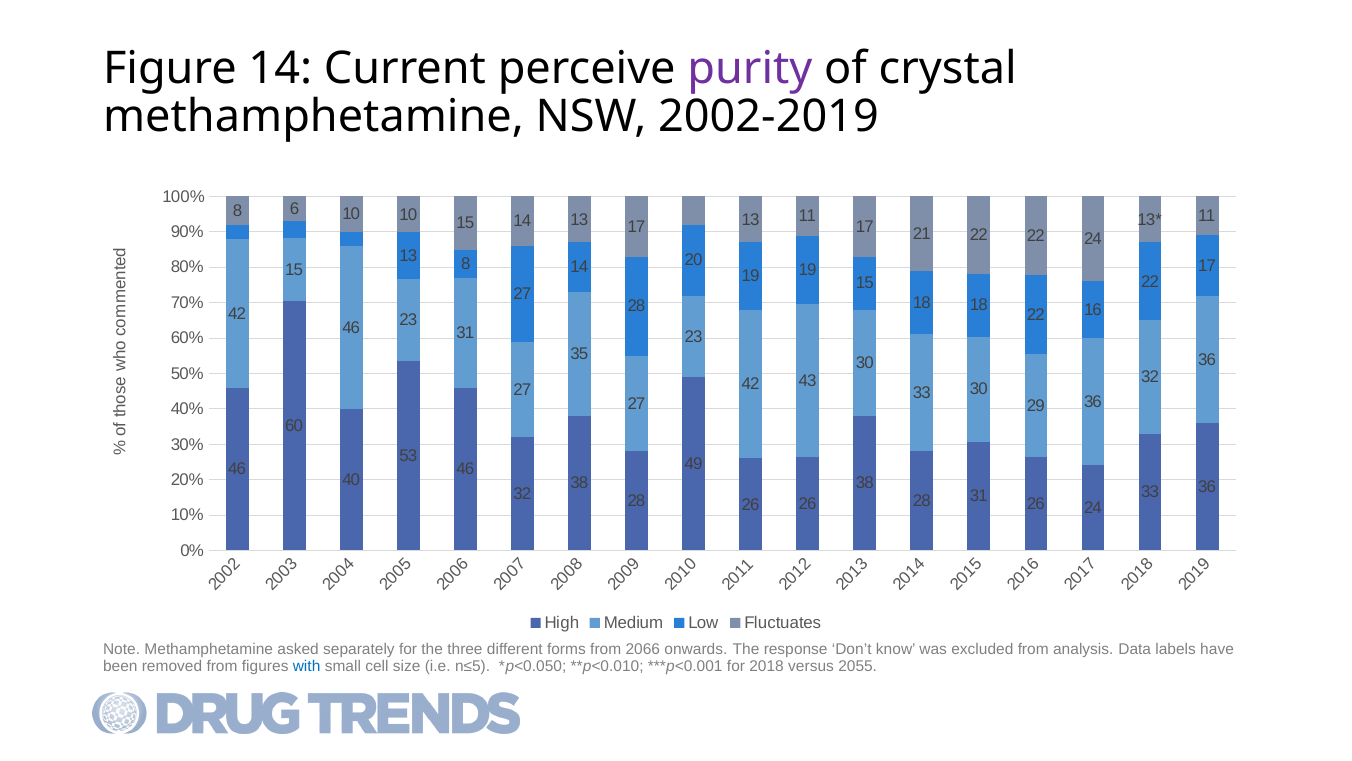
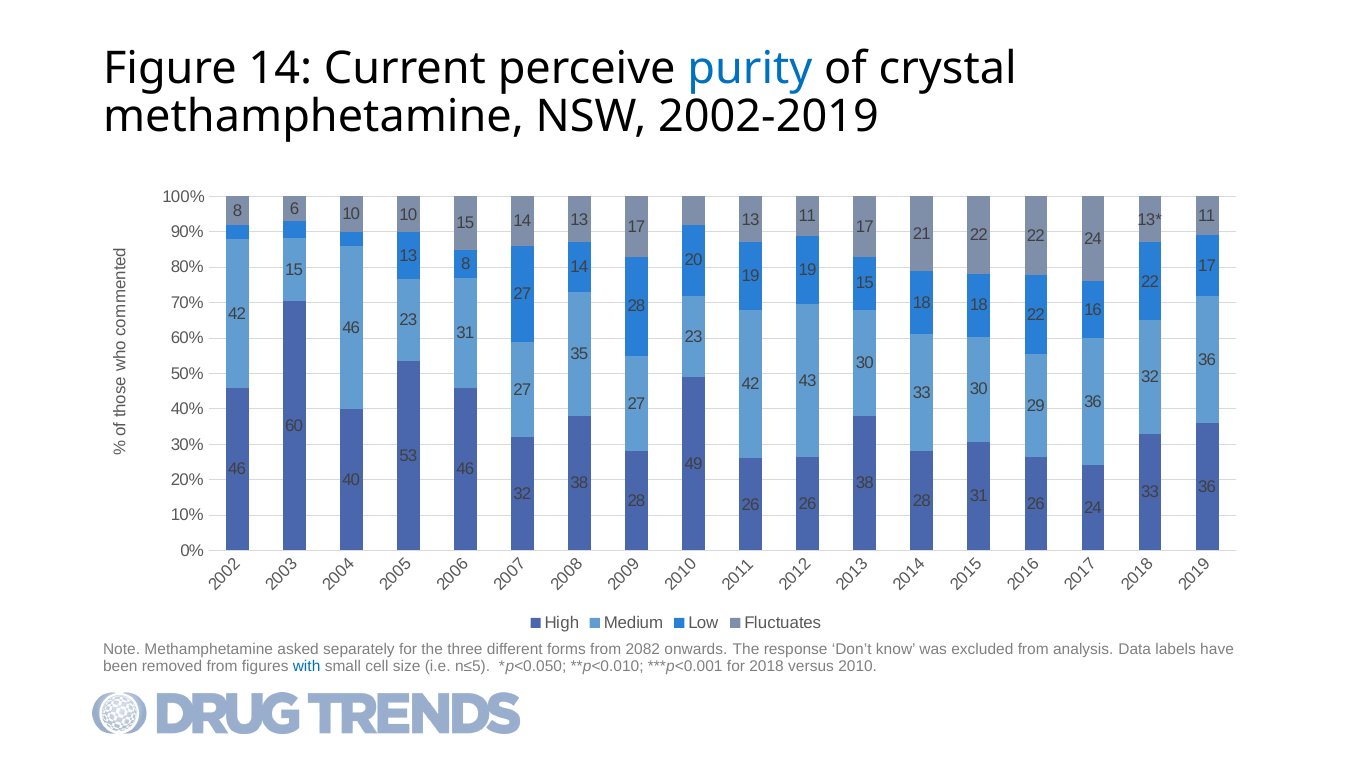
purity colour: purple -> blue
2066: 2066 -> 2082
2055: 2055 -> 2010
